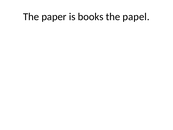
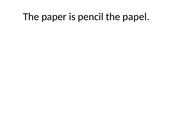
books: books -> pencil
